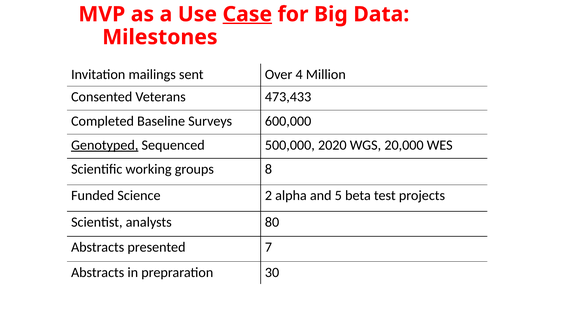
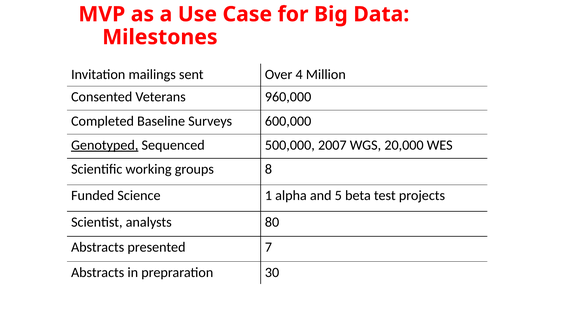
Case underline: present -> none
473,433: 473,433 -> 960,000
2020: 2020 -> 2007
2: 2 -> 1
